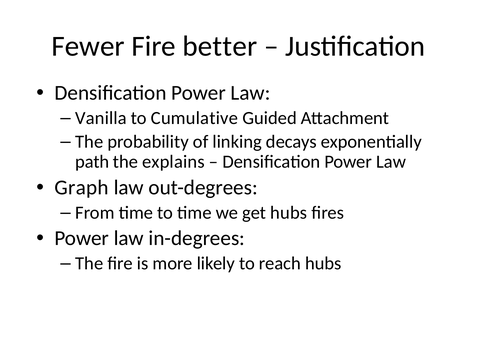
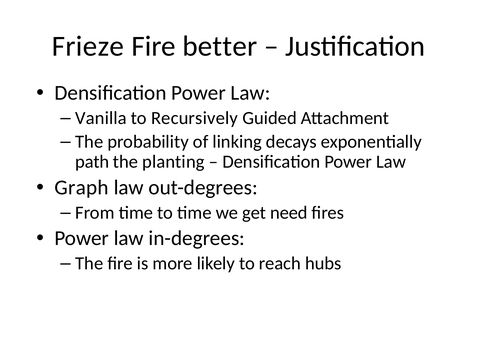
Fewer: Fewer -> Frieze
Cumulative: Cumulative -> Recursively
explains: explains -> planting
get hubs: hubs -> need
